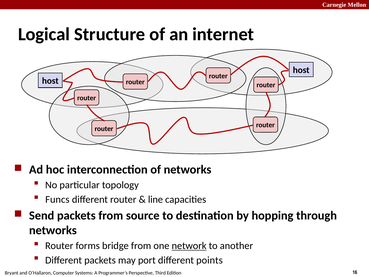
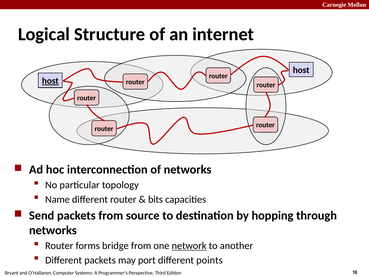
host at (50, 81) underline: none -> present
Funcs: Funcs -> Name
line: line -> bits
